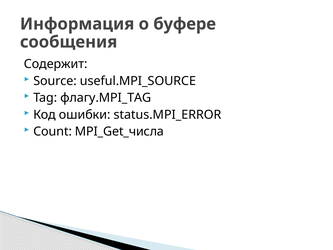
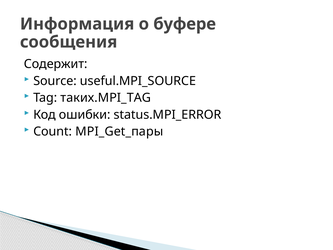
флагу.MPI_TAG: флагу.MPI_TAG -> таких.MPI_TAG
MPI_Get_числа: MPI_Get_числа -> MPI_Get_пары
